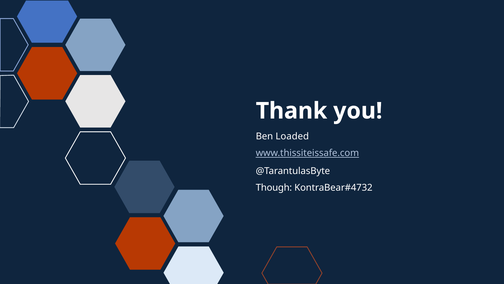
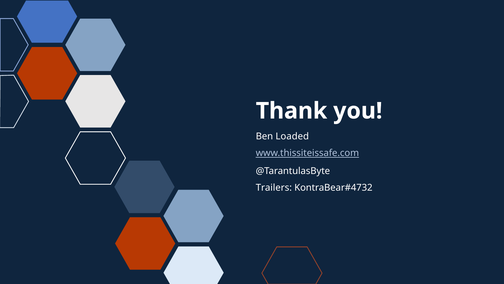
Though: Though -> Trailers
